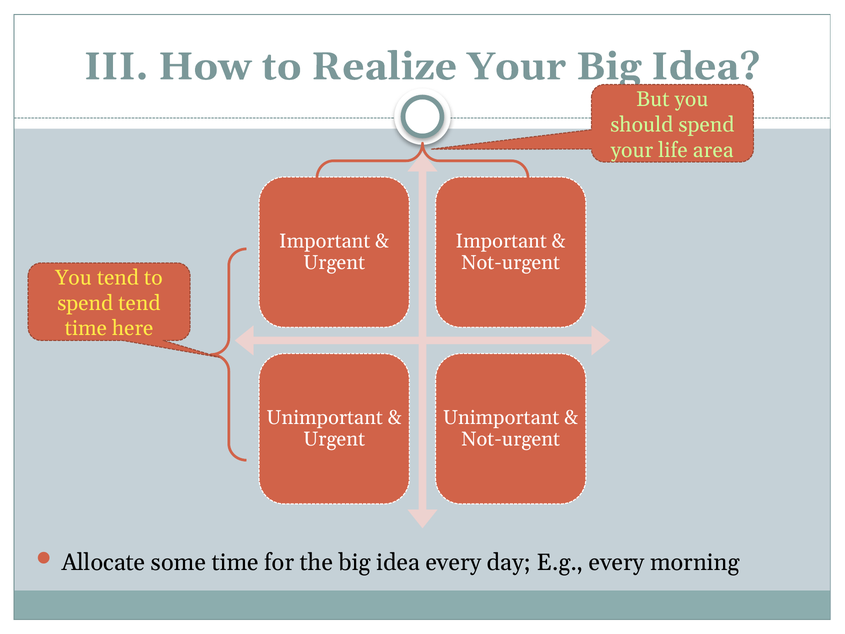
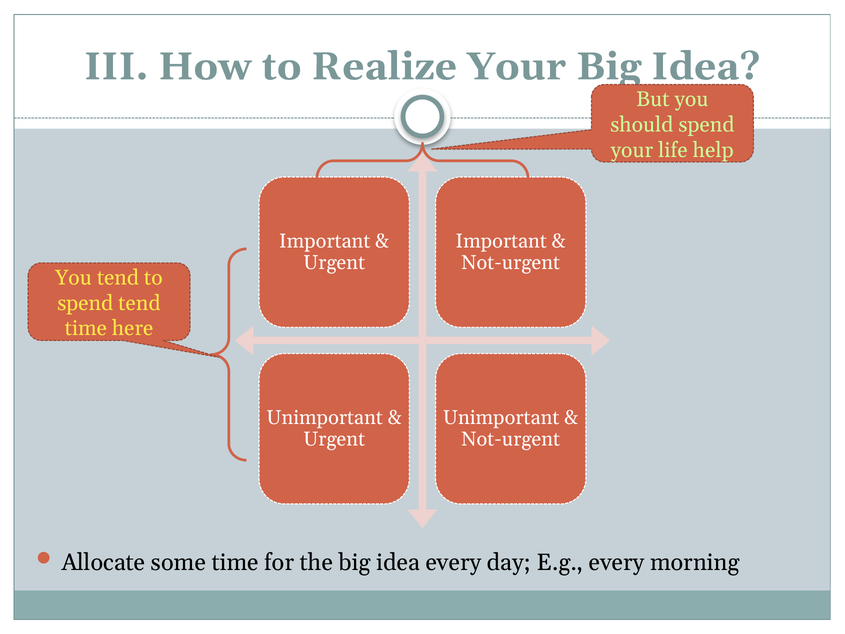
area: area -> help
